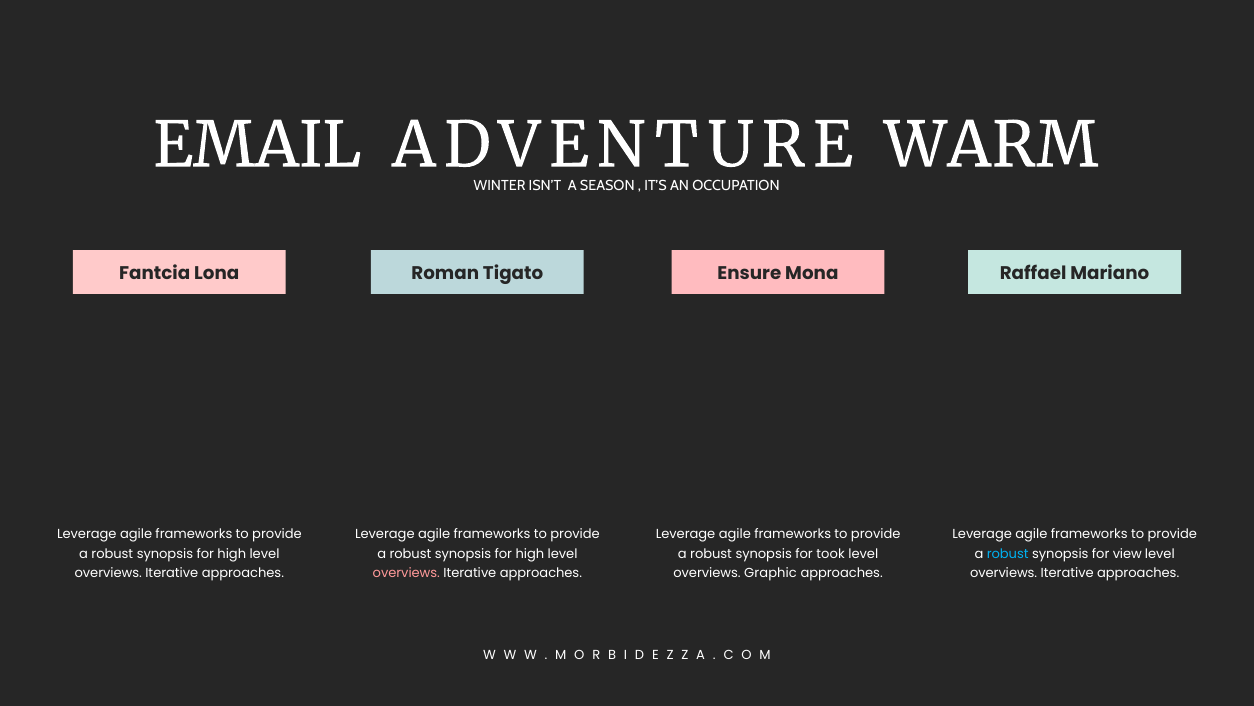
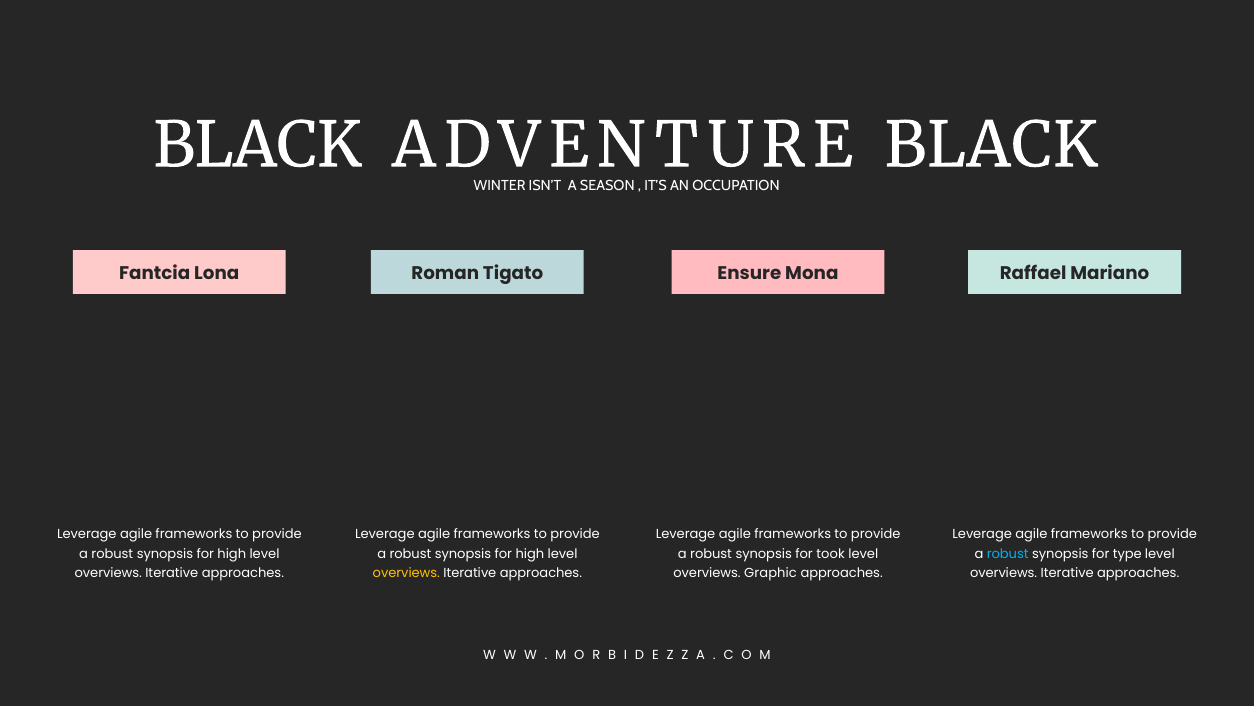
EMAIL at (257, 146): EMAIL -> BLACK
WARM at (991, 146): WARM -> BLACK
view: view -> type
overviews at (406, 573) colour: pink -> yellow
